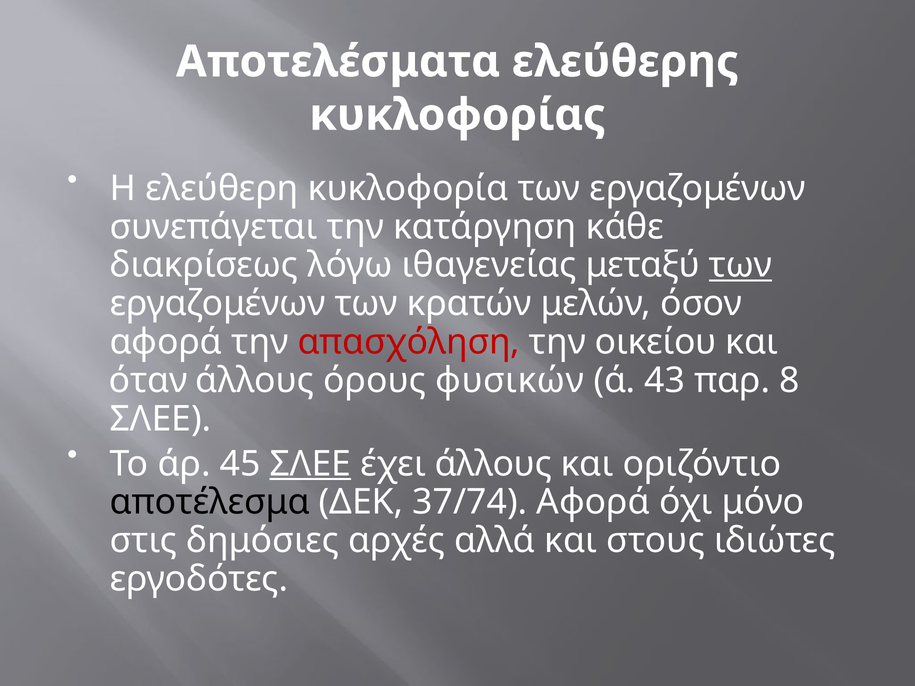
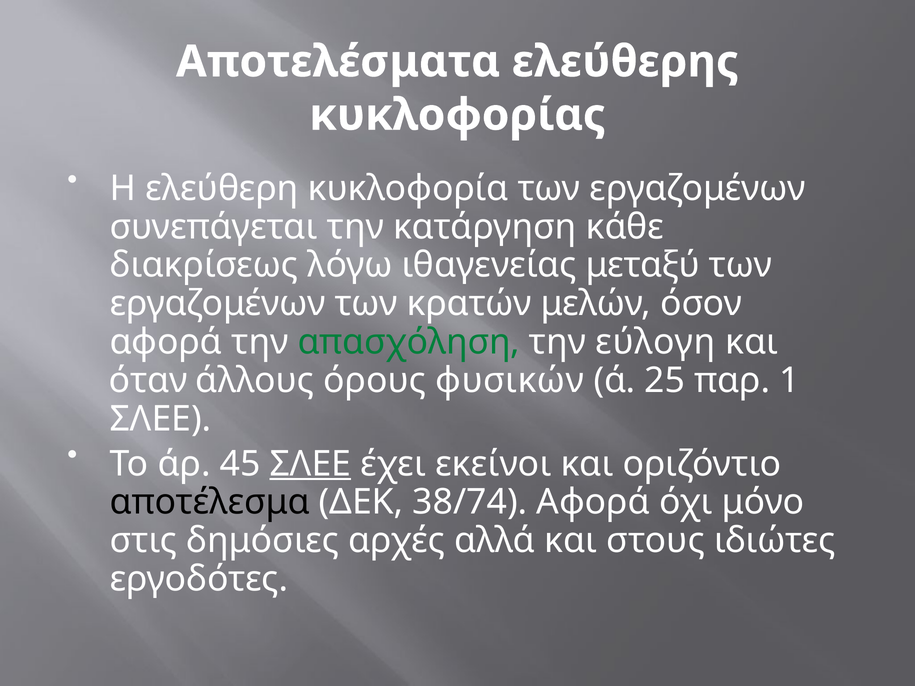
των at (741, 265) underline: present -> none
απασχόληση colour: red -> green
οικείου: οικείου -> εύλογη
43: 43 -> 25
8: 8 -> 1
έχει άλλους: άλλους -> εκείνοι
37/74: 37/74 -> 38/74
